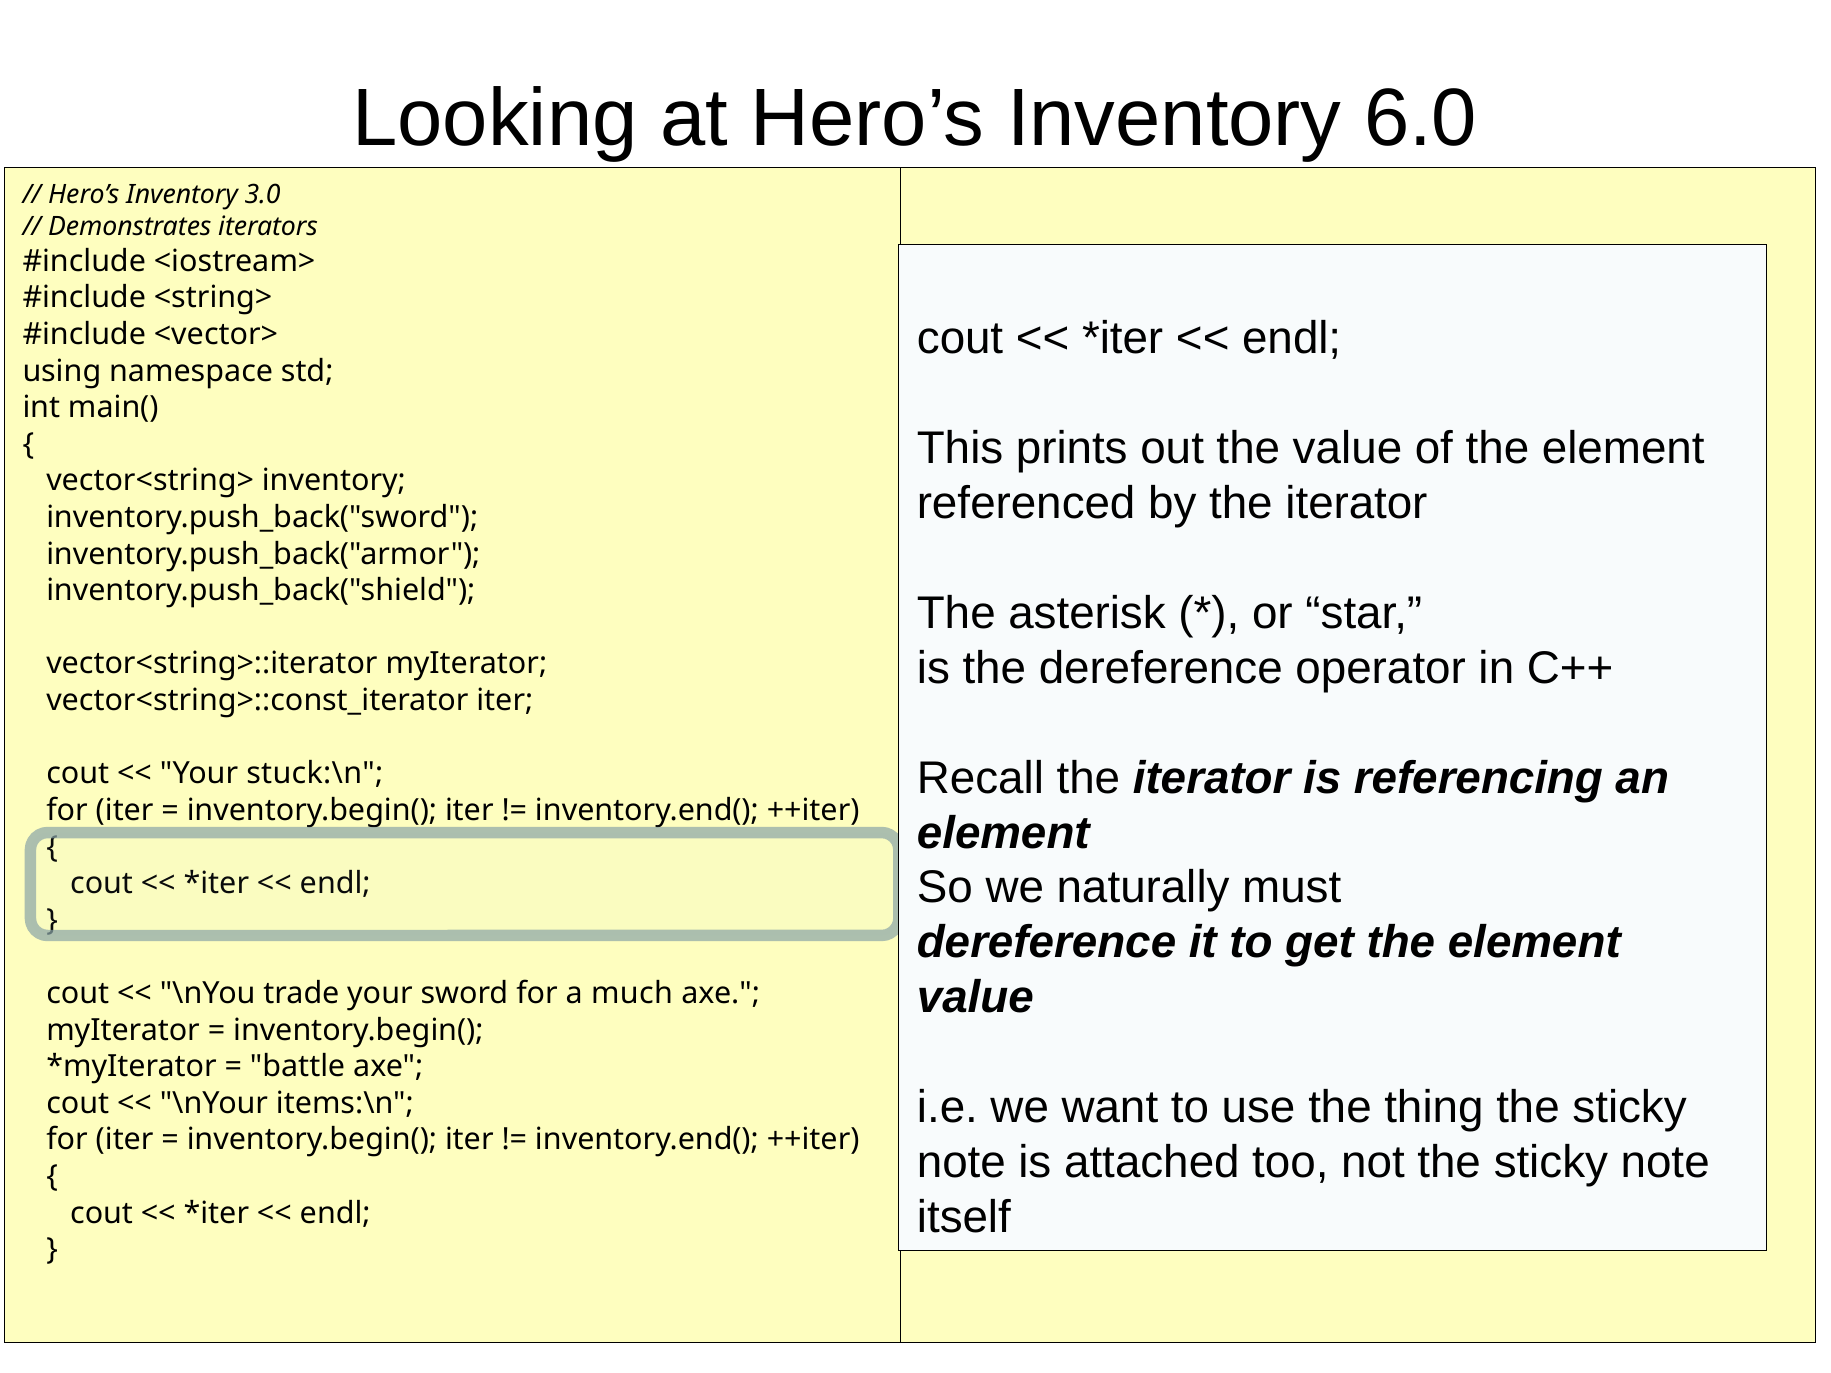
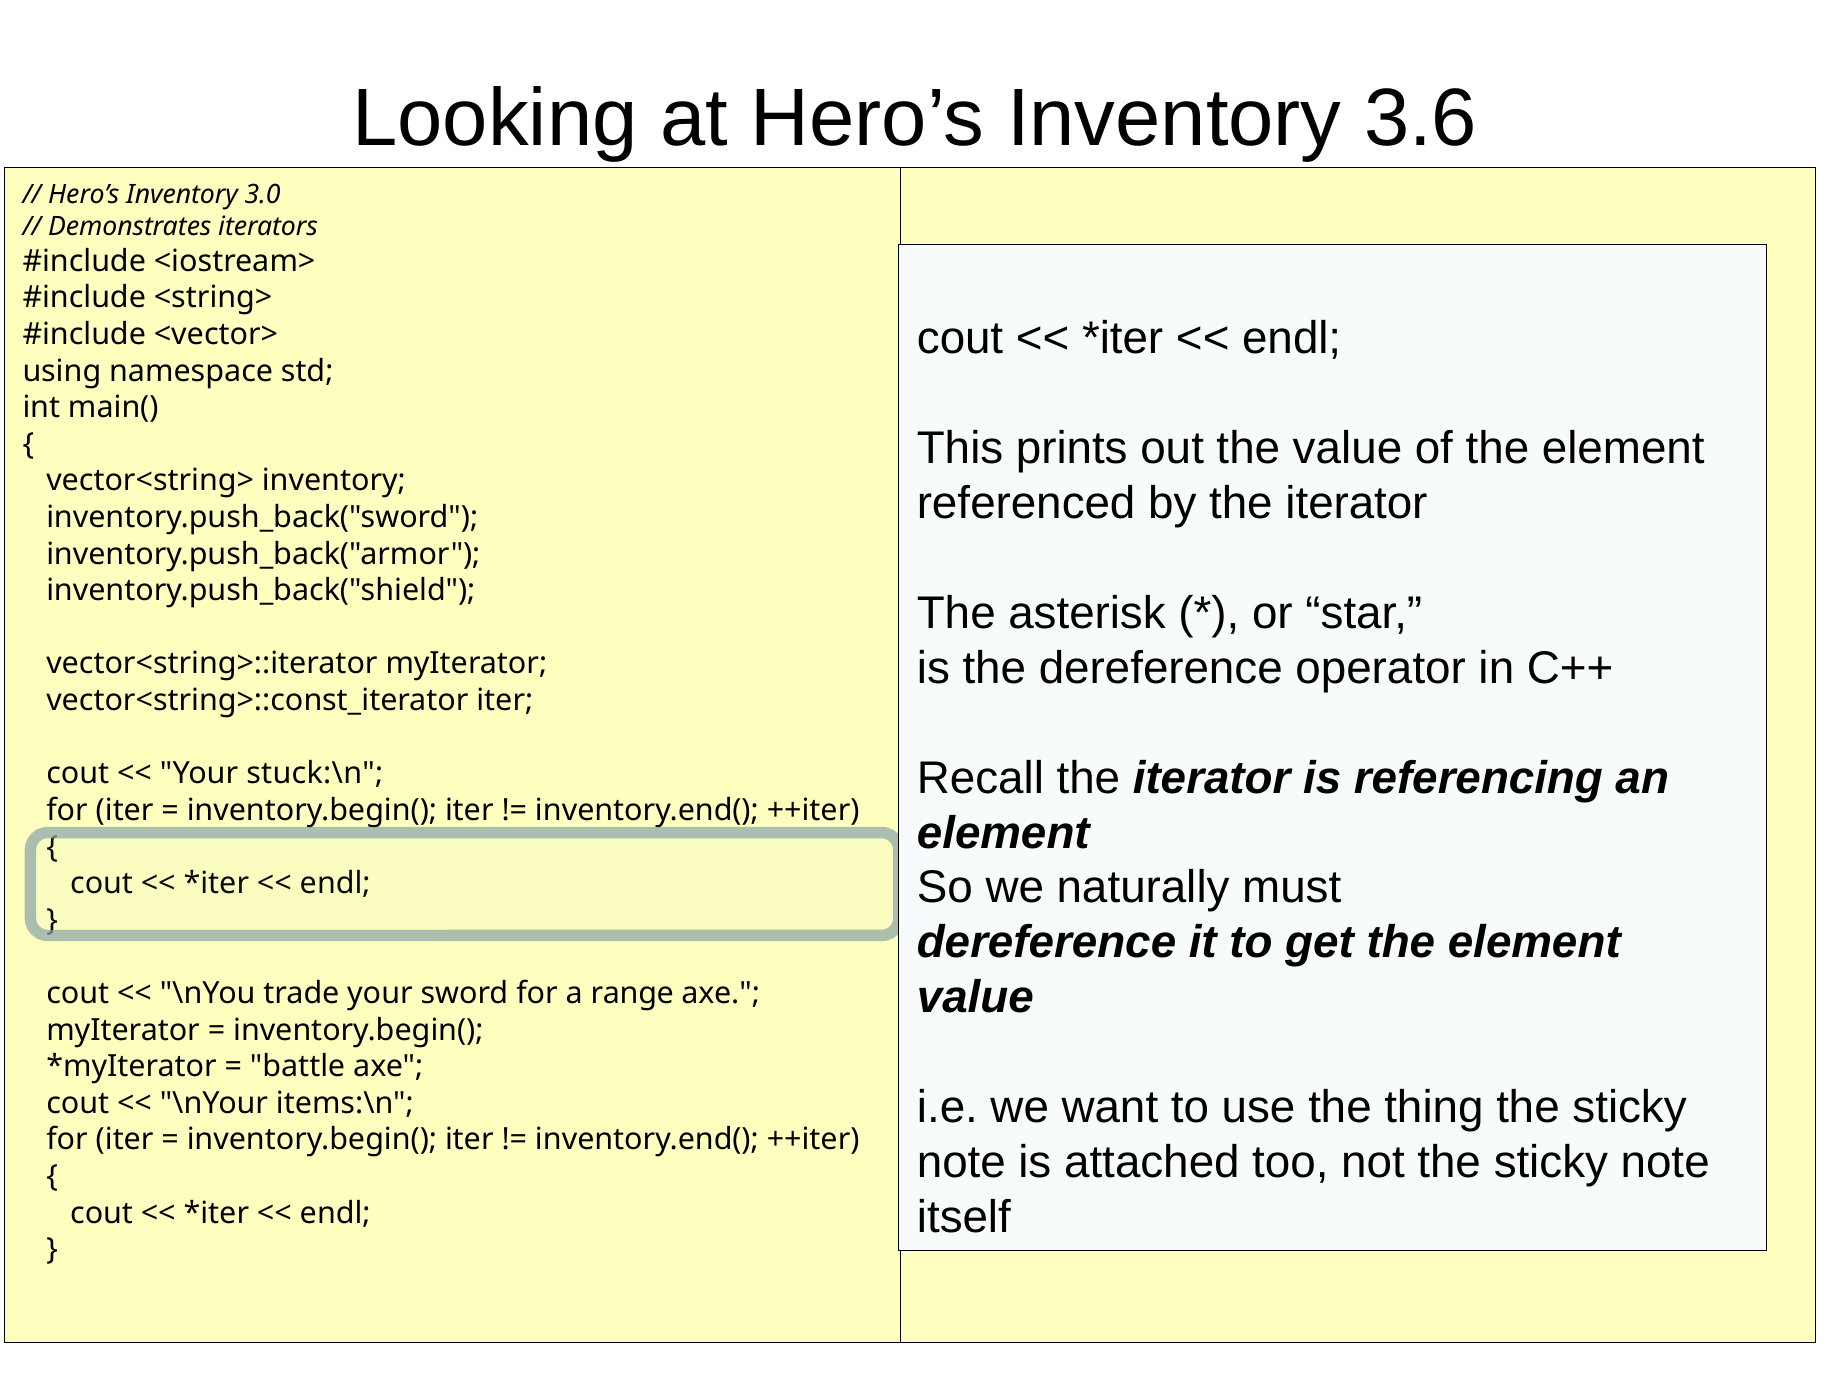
6.0: 6.0 -> 3.6
much: much -> range
